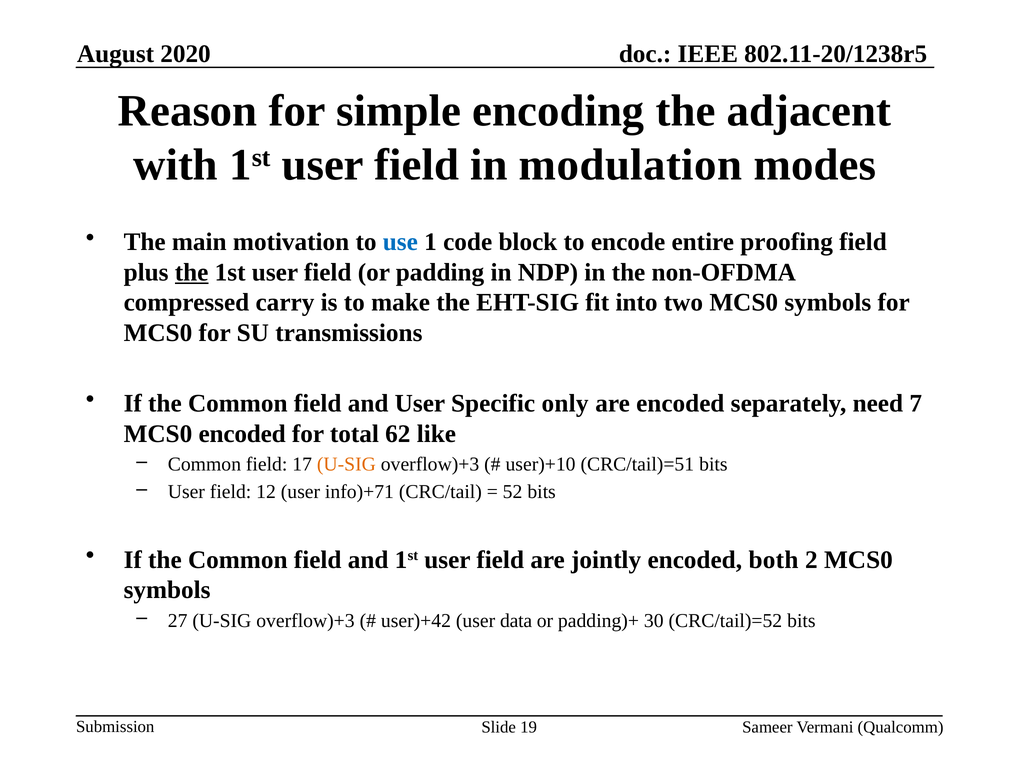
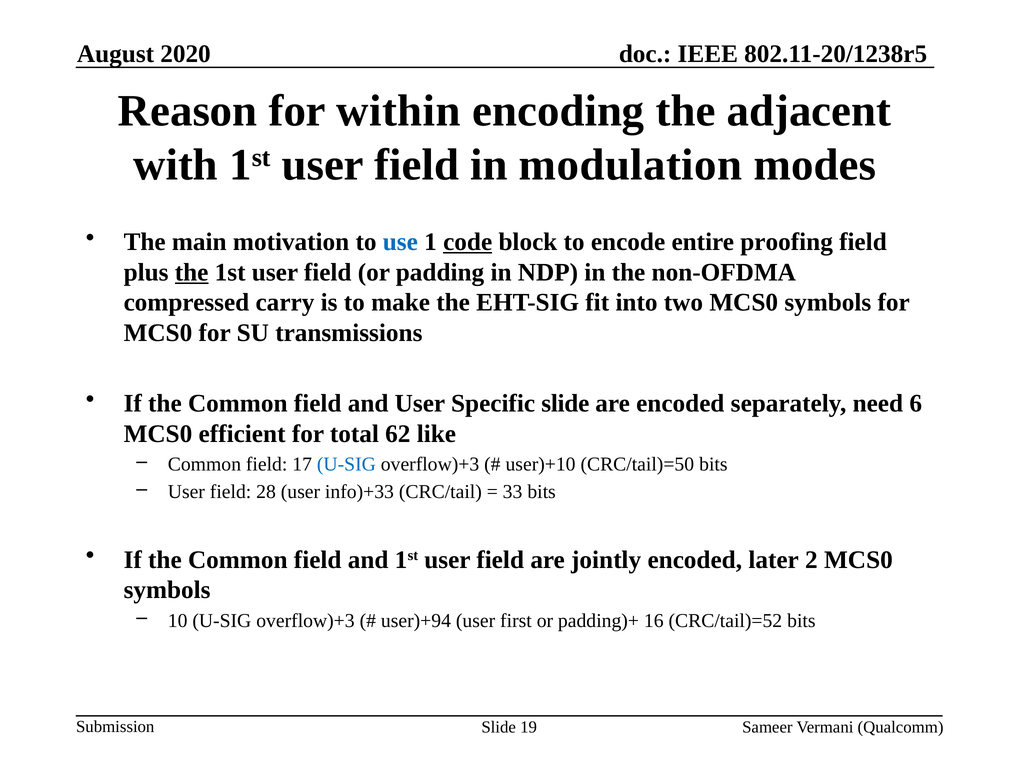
simple: simple -> within
code underline: none -> present
Specific only: only -> slide
7: 7 -> 6
MCS0 encoded: encoded -> efficient
U-SIG at (346, 464) colour: orange -> blue
CRC/tail)=51: CRC/tail)=51 -> CRC/tail)=50
12: 12 -> 28
info)+71: info)+71 -> info)+33
52: 52 -> 33
both: both -> later
27: 27 -> 10
user)+42: user)+42 -> user)+94
data: data -> first
30: 30 -> 16
